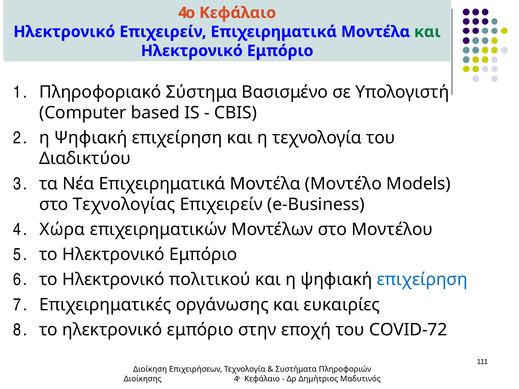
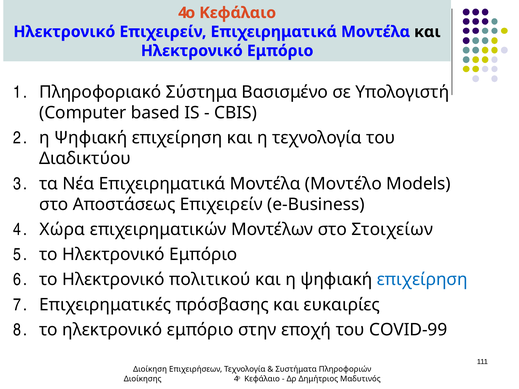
και at (427, 32) colour: green -> black
Τεχνολογίας: Τεχνολογίας -> Αποστάσεως
Μοντέλου: Μοντέλου -> Στοιχείων
οργάνωσης: οργάνωσης -> πρόσβασης
COVID-72: COVID-72 -> COVID-99
